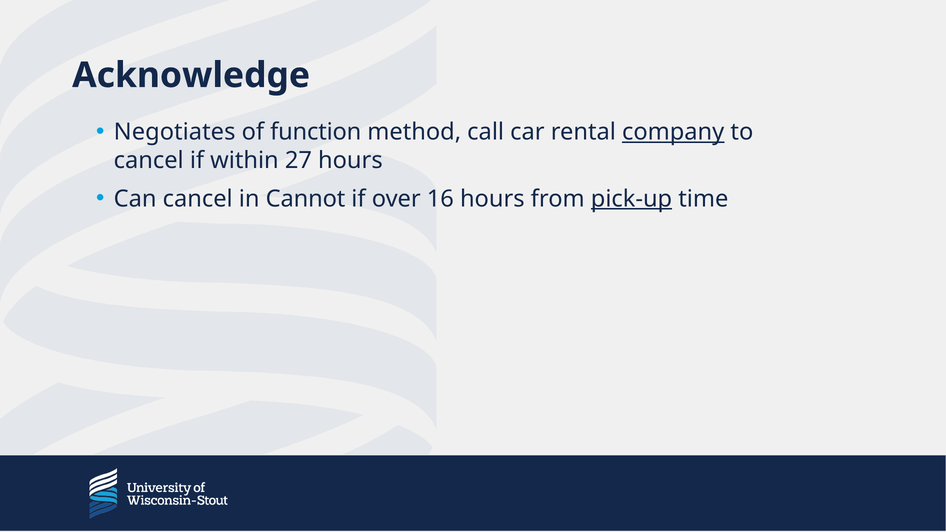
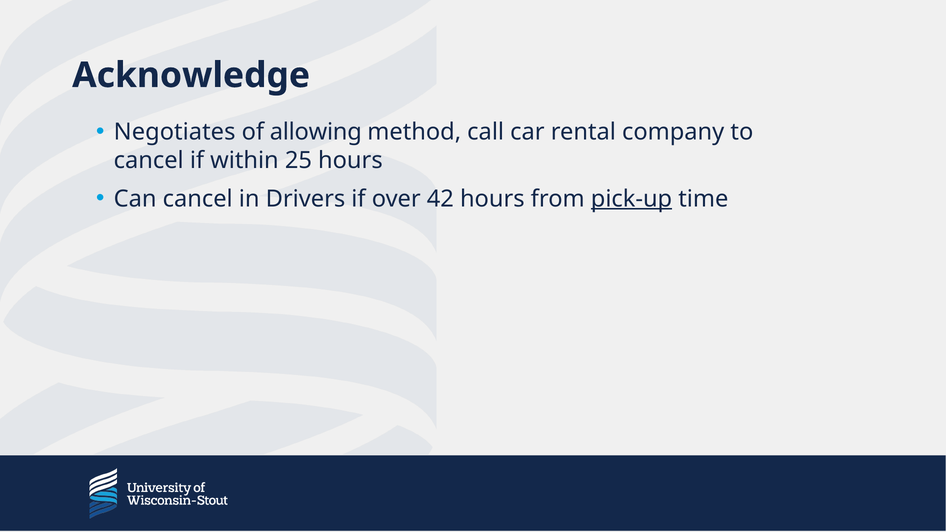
function: function -> allowing
company underline: present -> none
27: 27 -> 25
Cannot: Cannot -> Drivers
16: 16 -> 42
